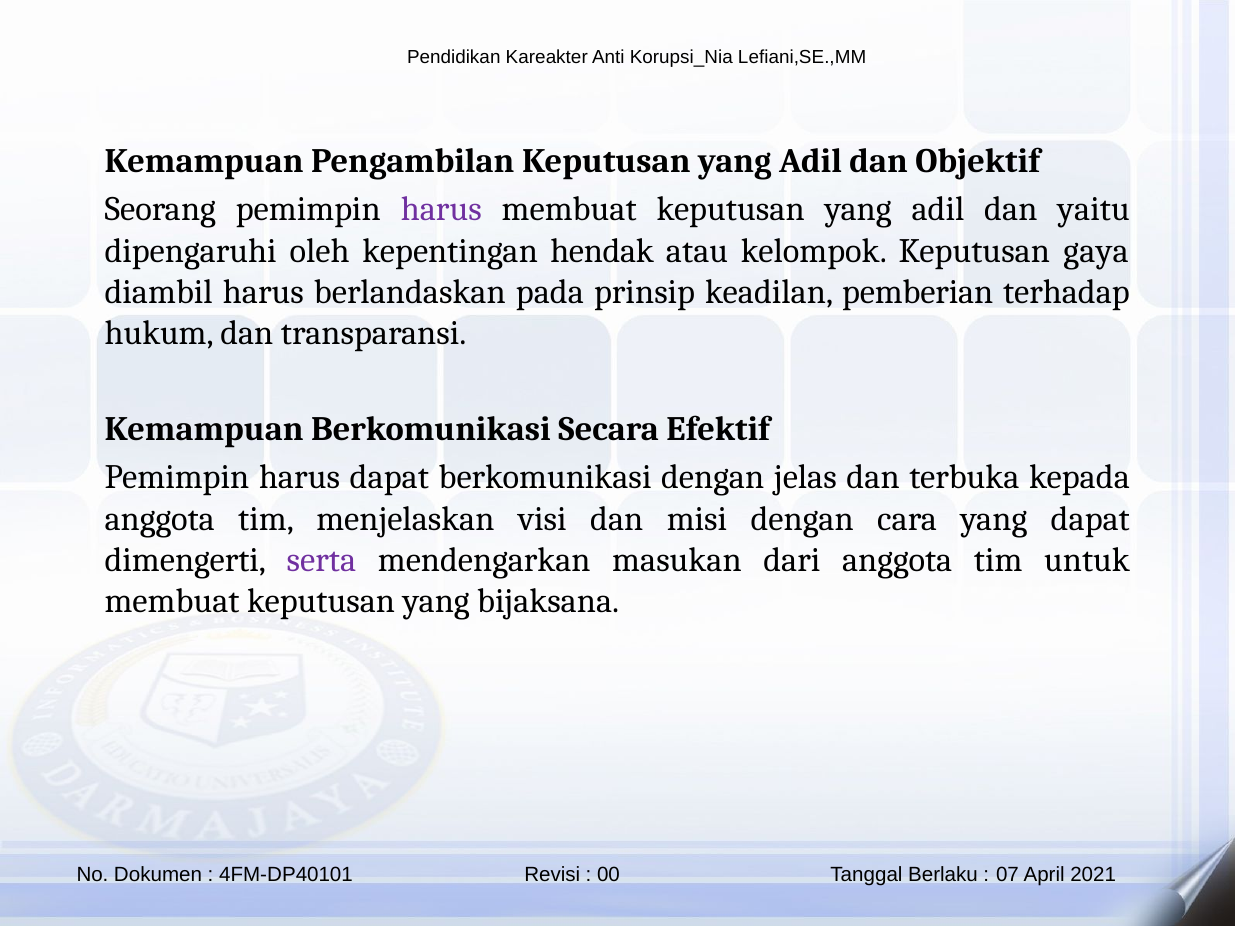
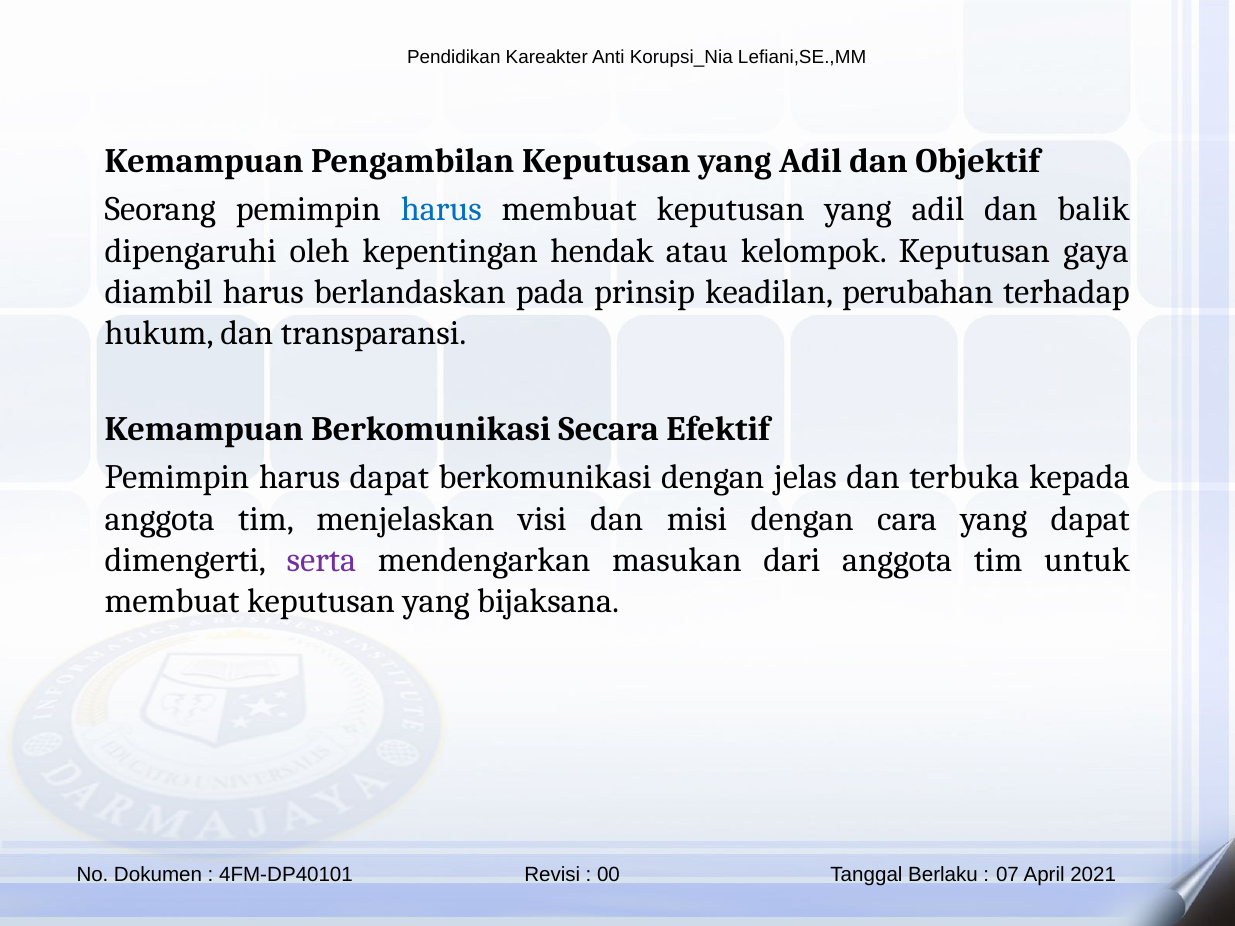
harus at (441, 210) colour: purple -> blue
yaitu: yaitu -> balik
pemberian: pemberian -> perubahan
